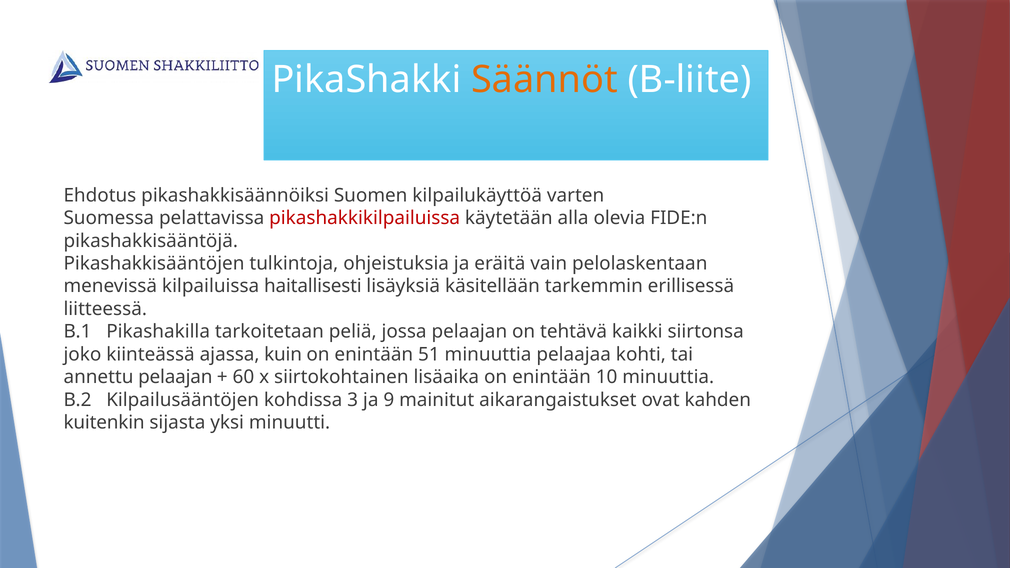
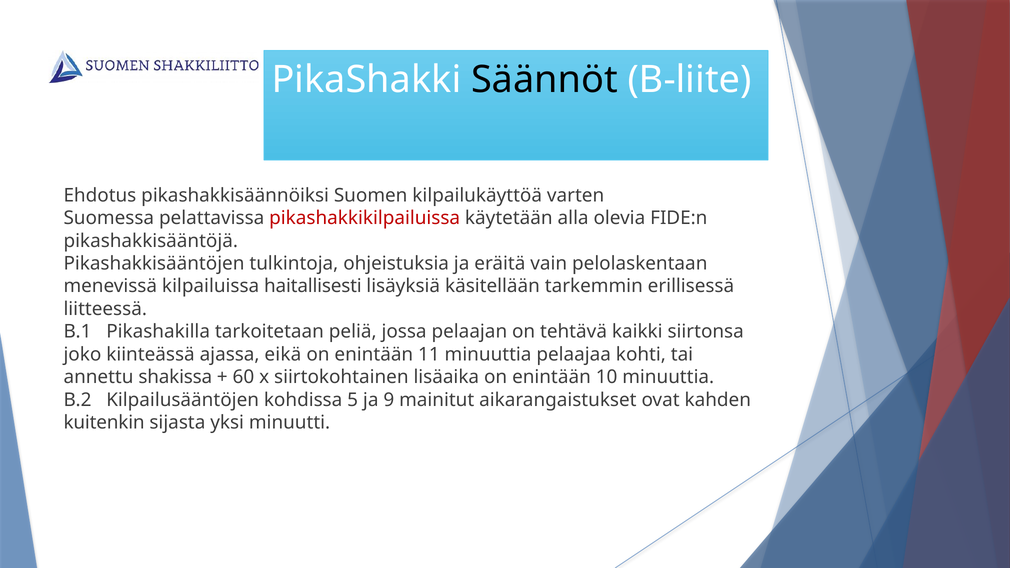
Säännöt colour: orange -> black
kuin: kuin -> eikä
51: 51 -> 11
annettu pelaajan: pelaajan -> shakissa
3: 3 -> 5
